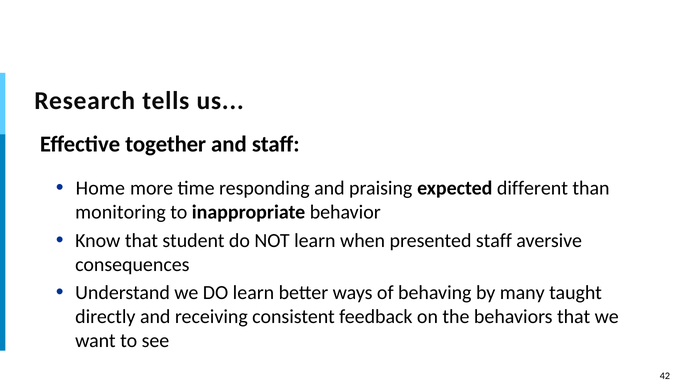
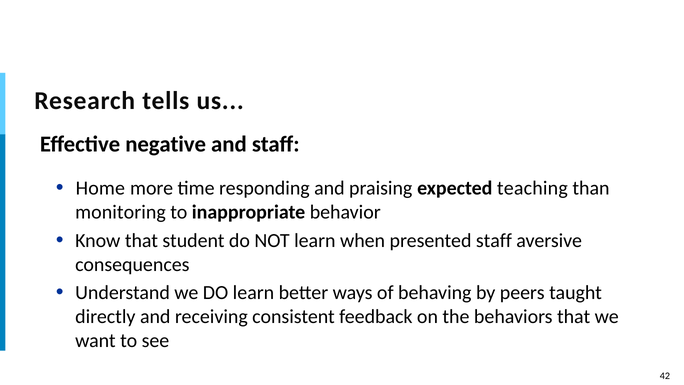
together: together -> negative
different: different -> teaching
many: many -> peers
